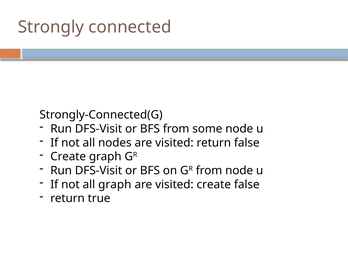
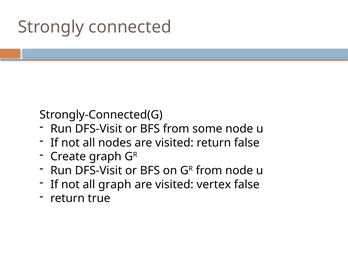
visited create: create -> vertex
